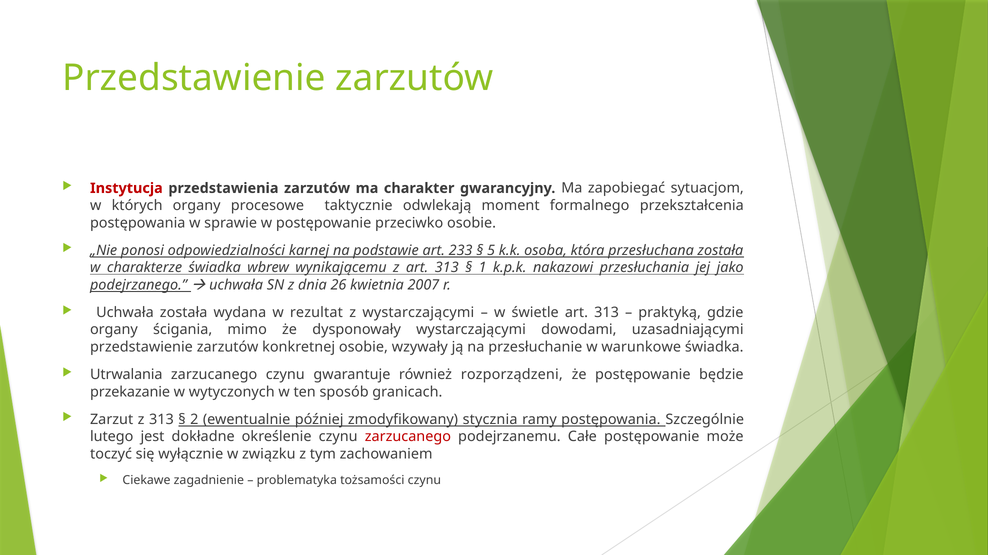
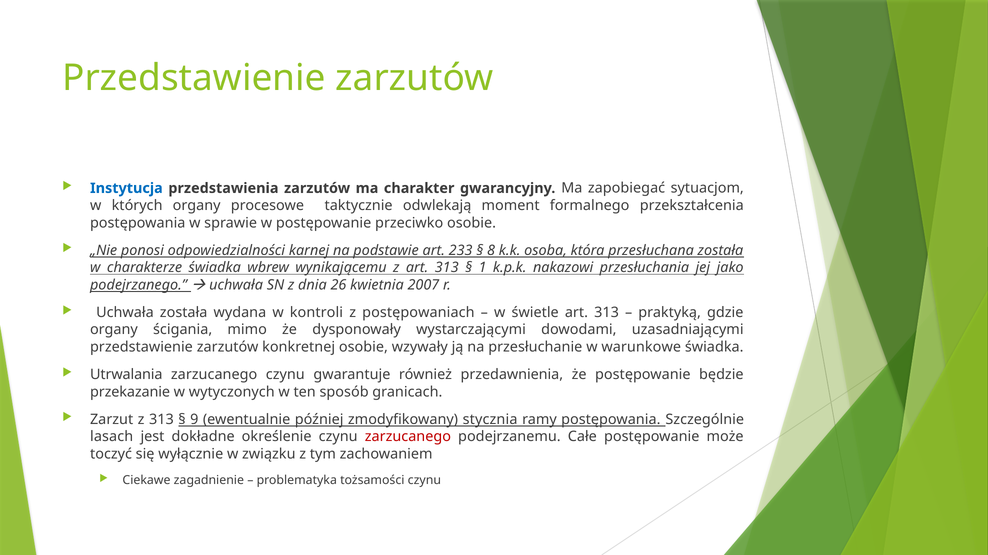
Instytucja colour: red -> blue
5: 5 -> 8
rezultat: rezultat -> kontroli
z wystarczającymi: wystarczającymi -> postępowaniach
rozporządzeni: rozporządzeni -> przedawnienia
2: 2 -> 9
lutego: lutego -> lasach
